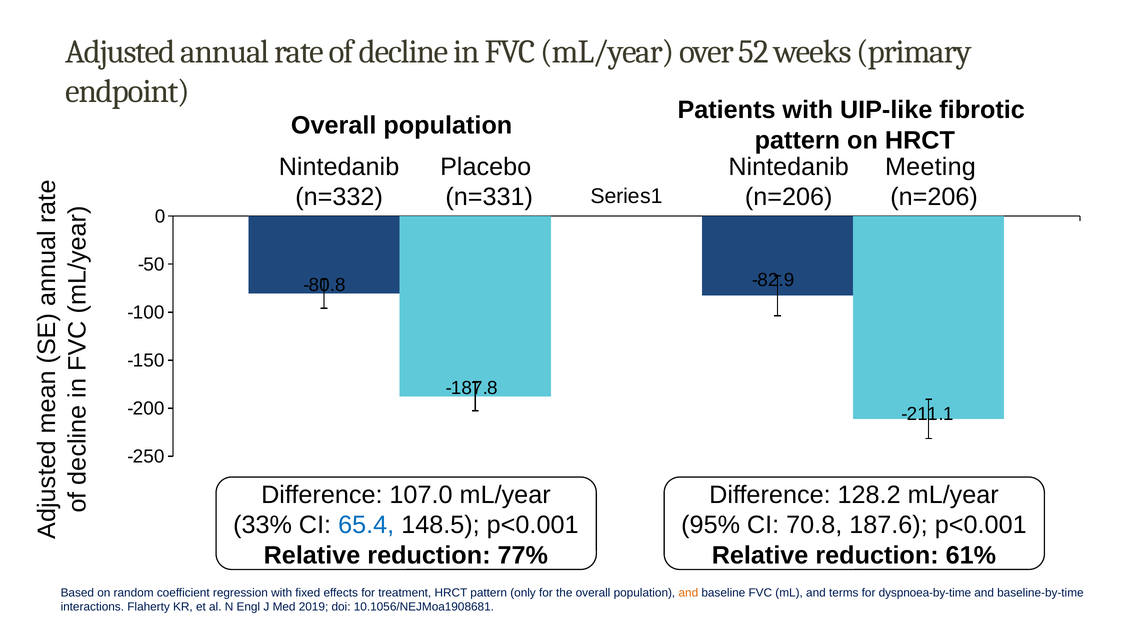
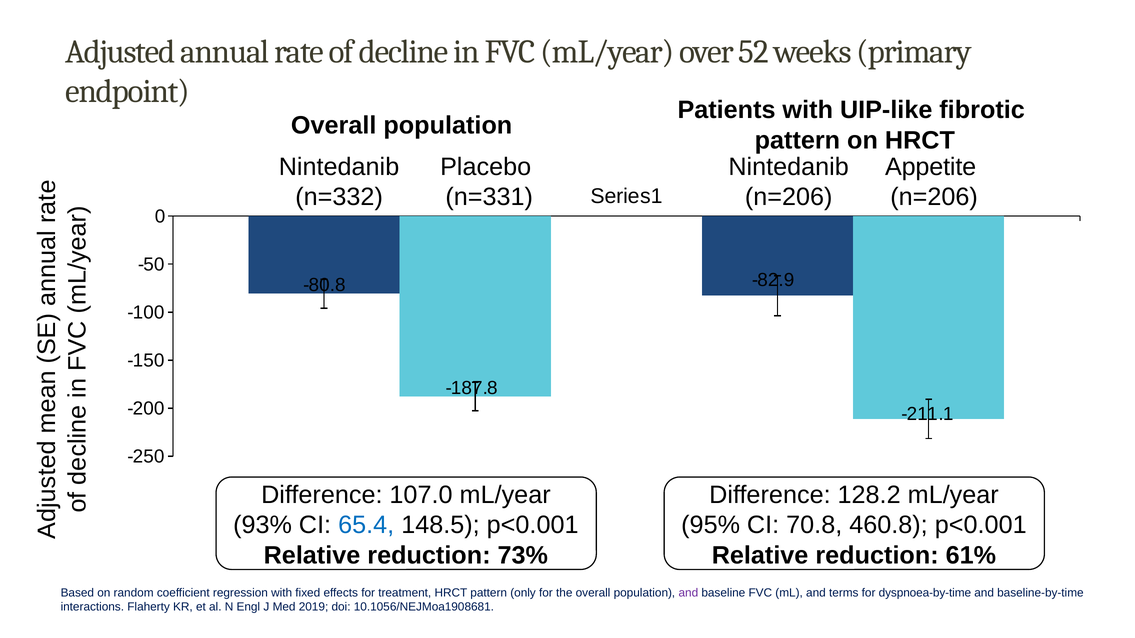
Meeting: Meeting -> Appetite
33%: 33% -> 93%
187.6: 187.6 -> 460.8
77%: 77% -> 73%
and at (688, 593) colour: orange -> purple
